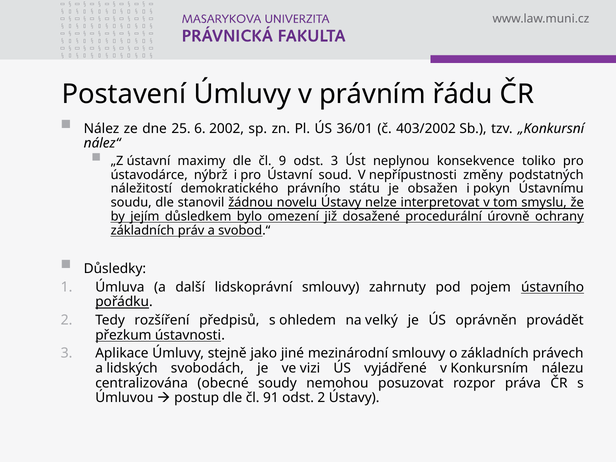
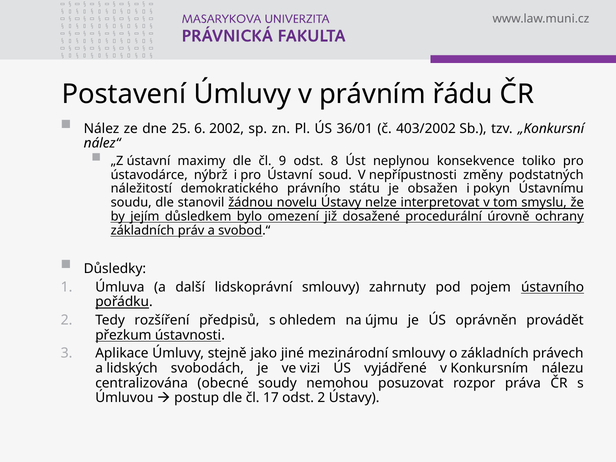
odst 3: 3 -> 8
velký: velký -> újmu
91: 91 -> 17
